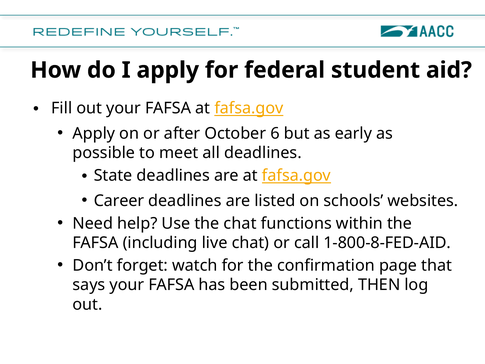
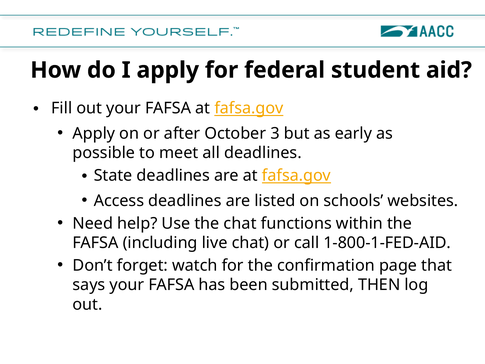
6: 6 -> 3
Career: Career -> Access
1-800-8-FED-AID: 1-800-8-FED-AID -> 1-800-1-FED-AID
